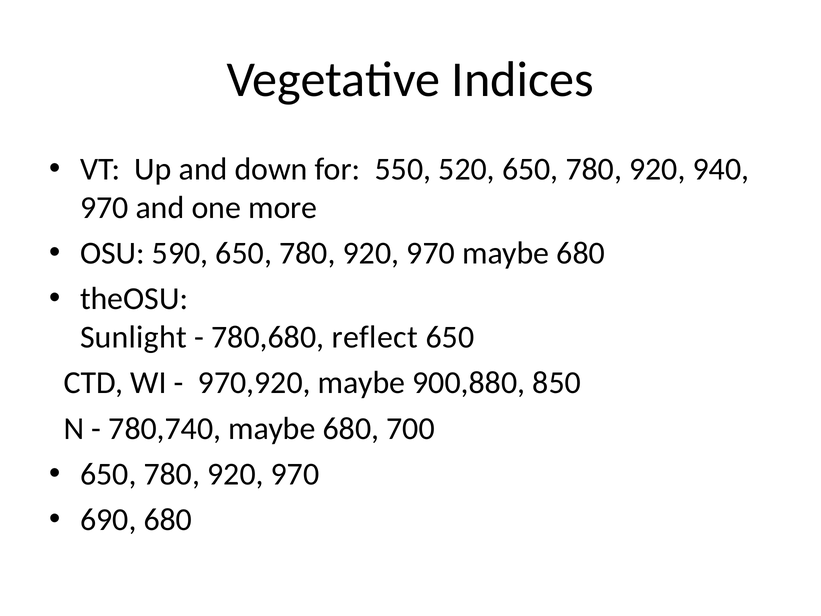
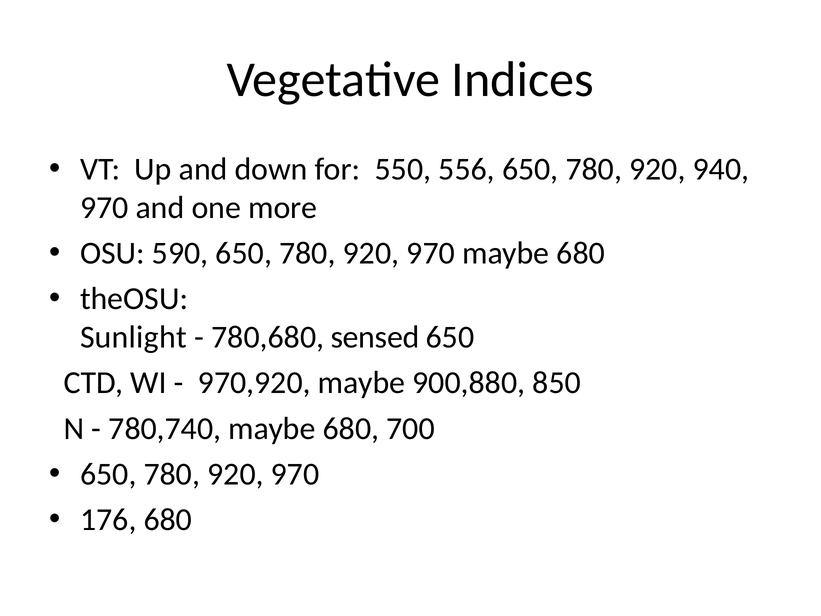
520: 520 -> 556
reflect: reflect -> sensed
690: 690 -> 176
